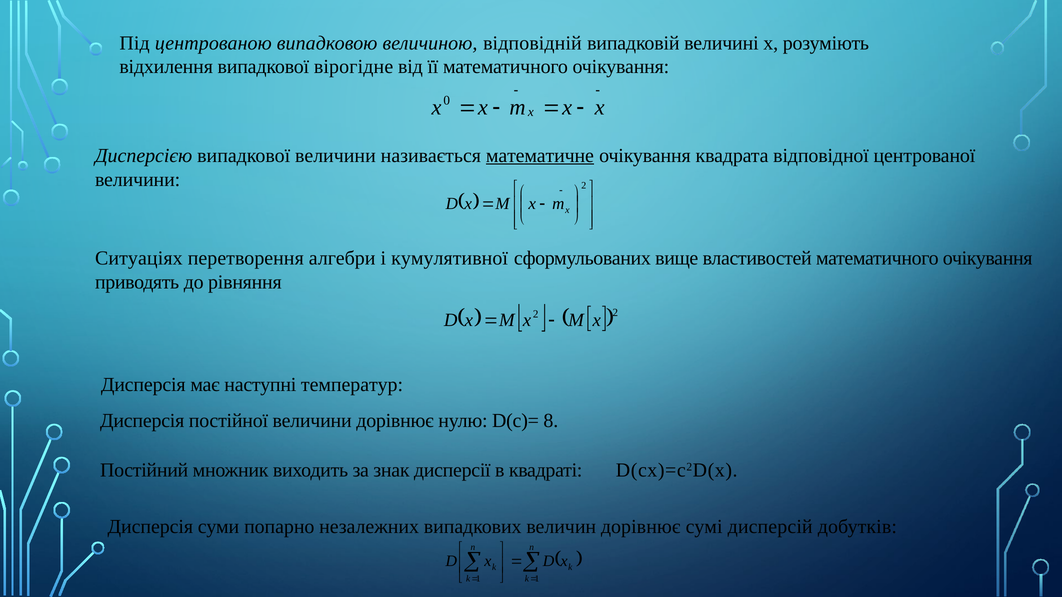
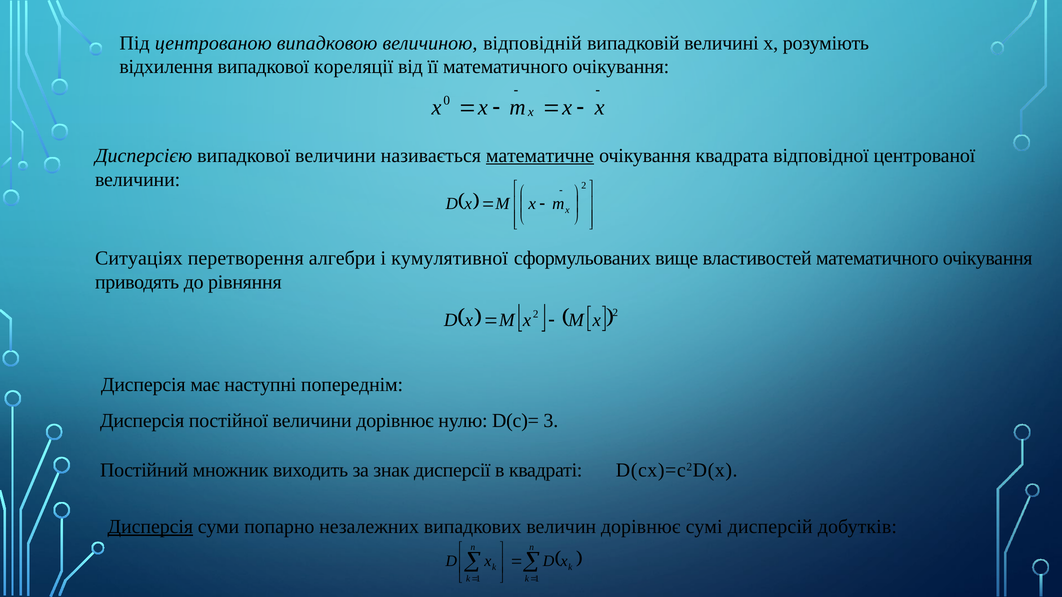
вірогідне: вірогідне -> кореляції
температур: температур -> попереднім
8: 8 -> 3
Дисперсія at (150, 527) underline: none -> present
